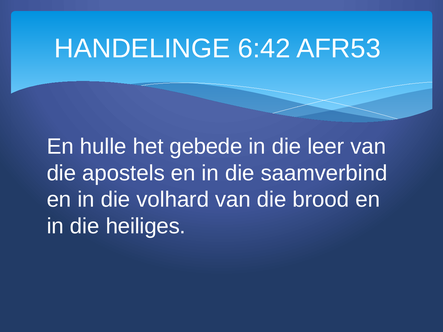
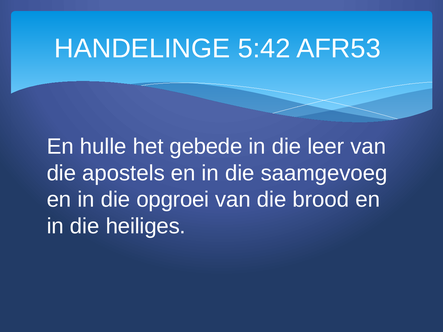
6:42: 6:42 -> 5:42
saamverbind: saamverbind -> saamgevoeg
volhard: volhard -> opgroei
